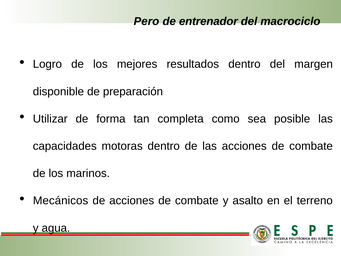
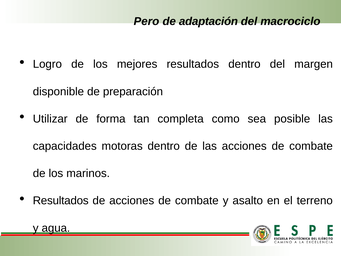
entrenador: entrenador -> adaptación
Mecánicos at (61, 201): Mecánicos -> Resultados
